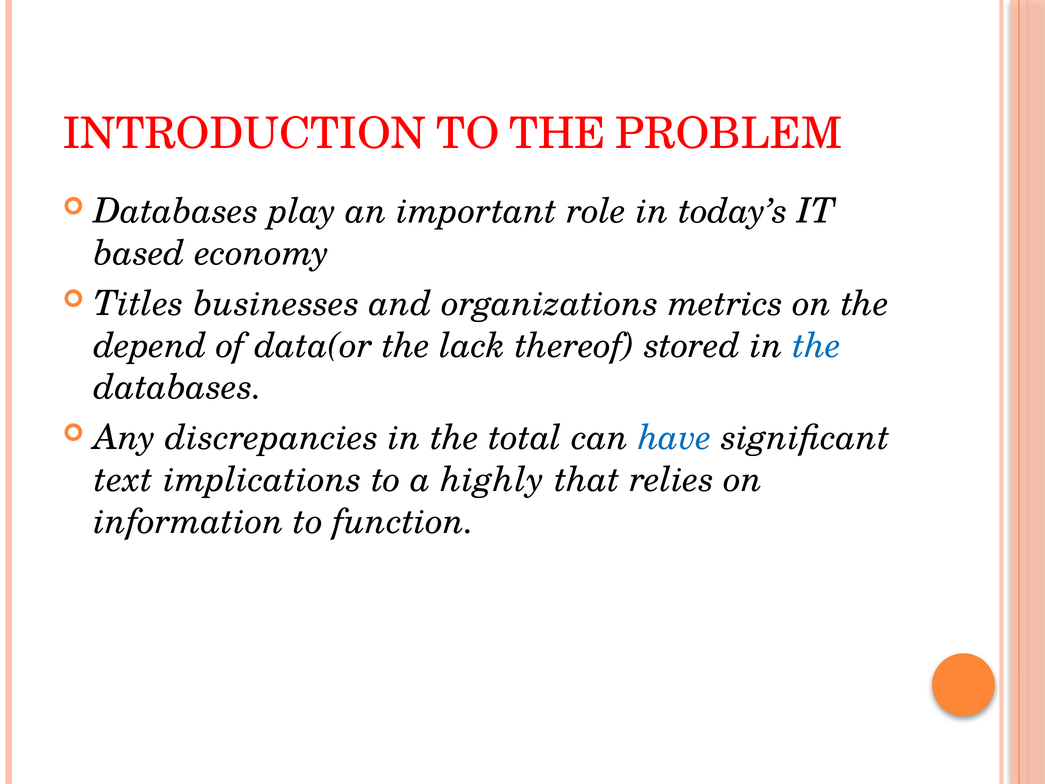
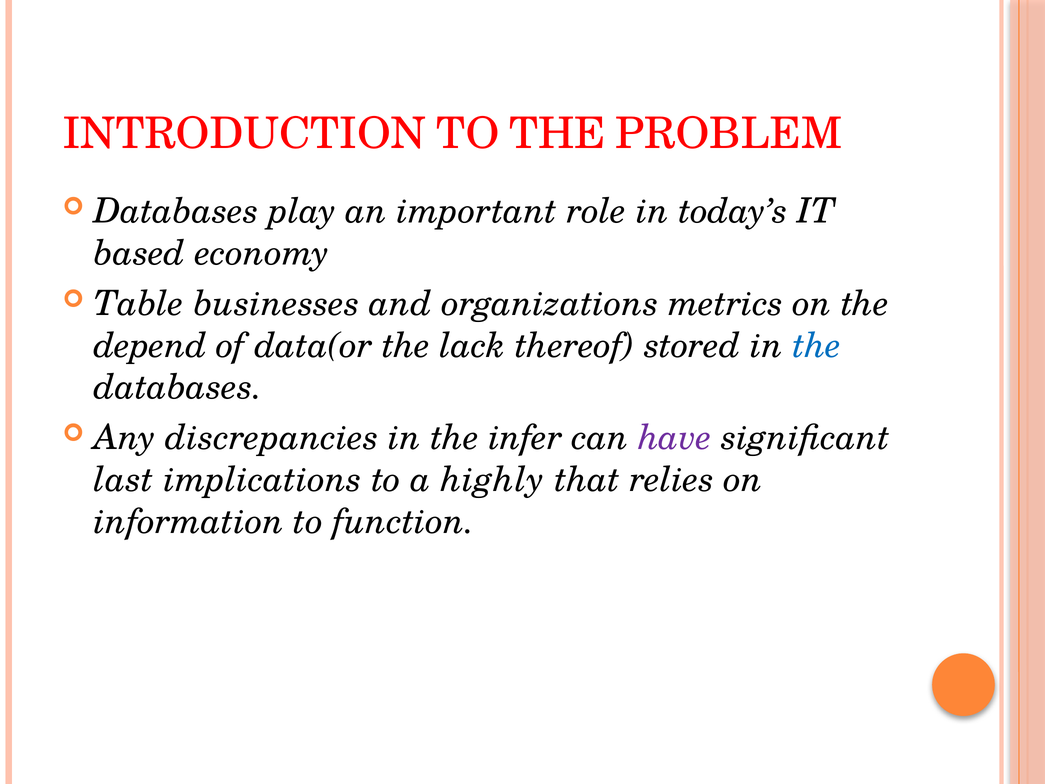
Titles: Titles -> Table
total: total -> infer
have colour: blue -> purple
text: text -> last
